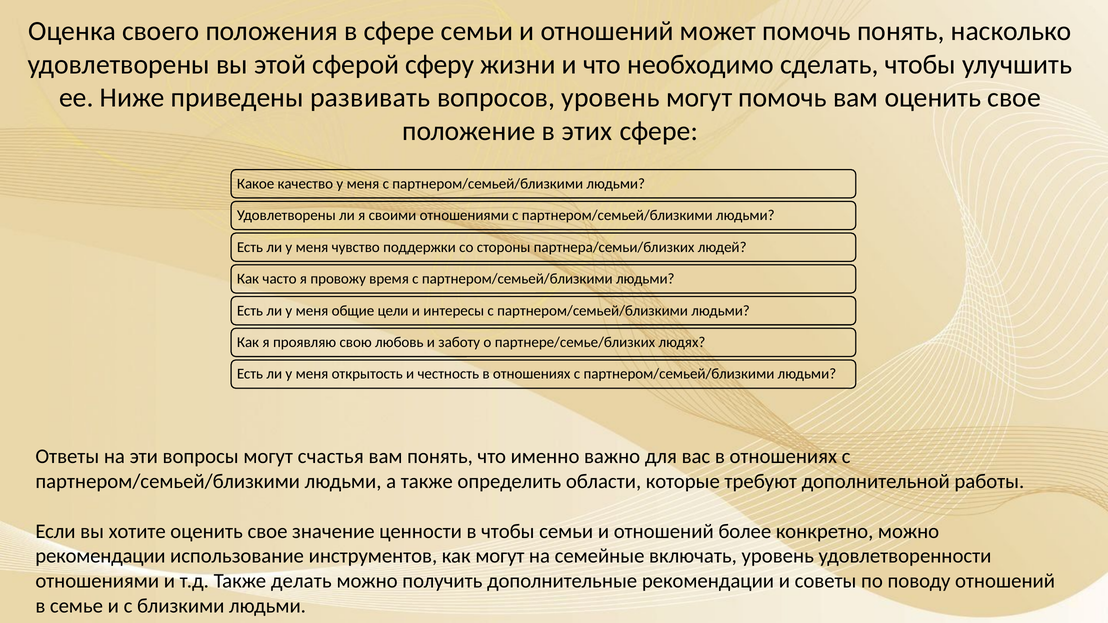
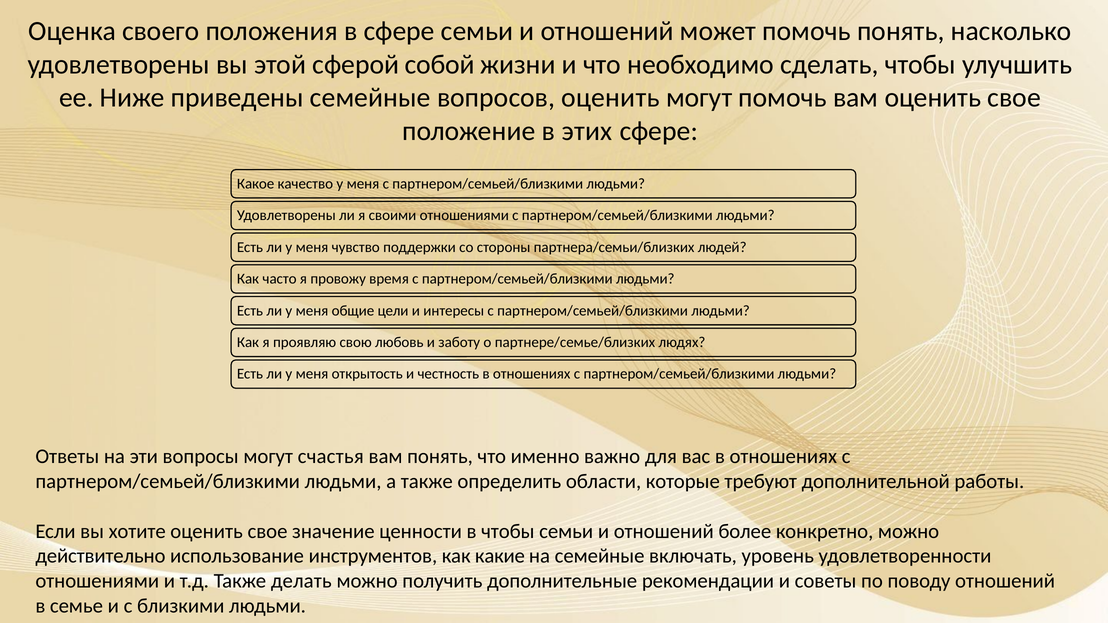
сферу: сферу -> собой
приведены развивать: развивать -> семейные
вопросов уровень: уровень -> оценить
рекомендации at (100, 556): рекомендации -> действительно
как могут: могут -> какие
